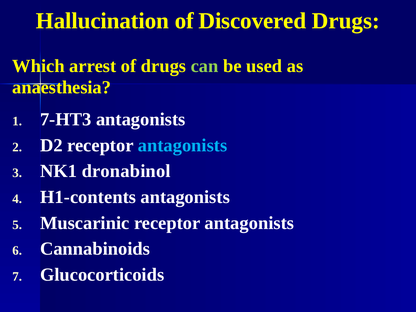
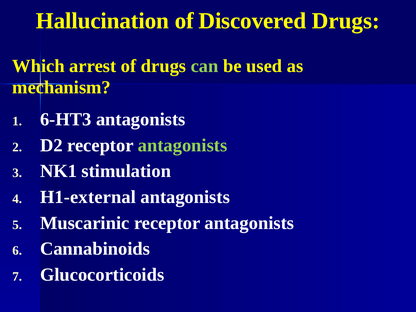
anaesthesia: anaesthesia -> mechanism
7-HT3: 7-HT3 -> 6-HT3
antagonists at (183, 145) colour: light blue -> light green
dronabinol: dronabinol -> stimulation
H1-contents: H1-contents -> H1-external
